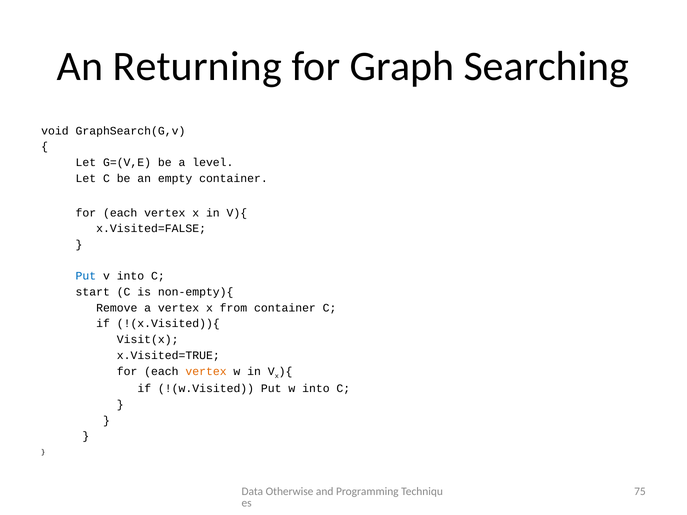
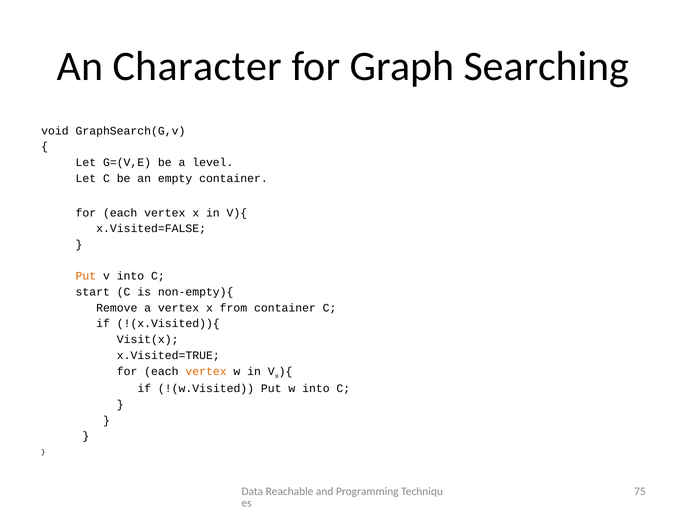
Returning: Returning -> Character
Put at (86, 276) colour: blue -> orange
Otherwise: Otherwise -> Reachable
